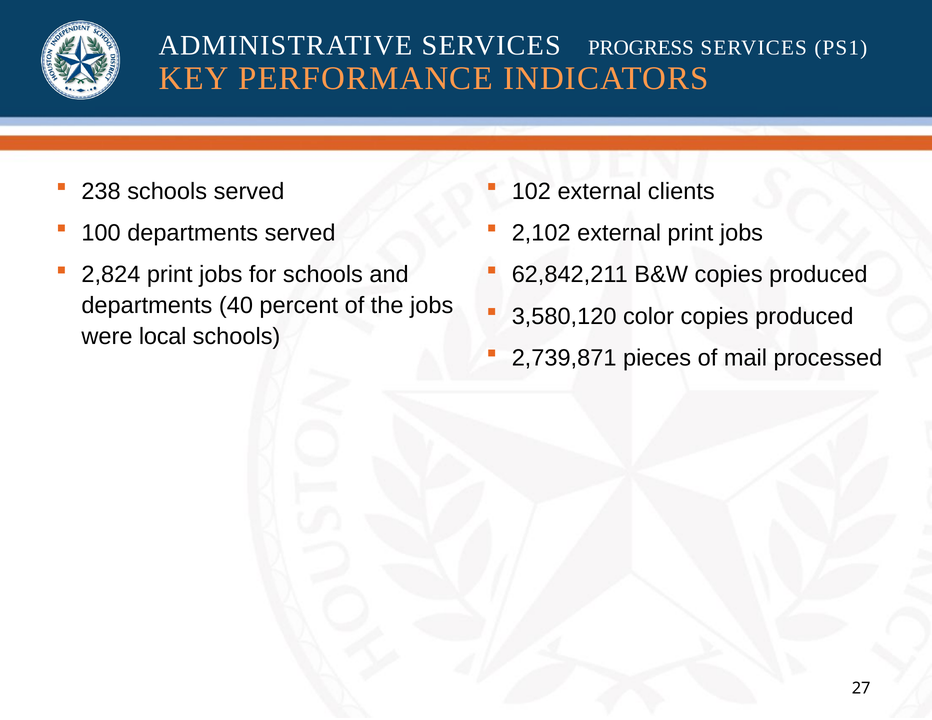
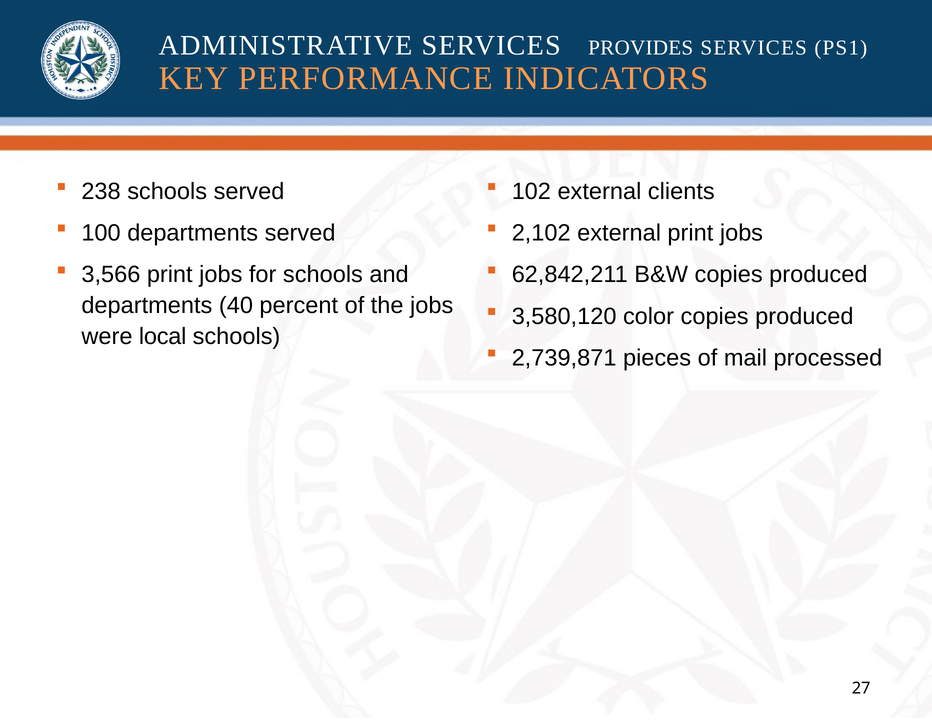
PROGRESS: PROGRESS -> PROVIDES
2,824: 2,824 -> 3,566
